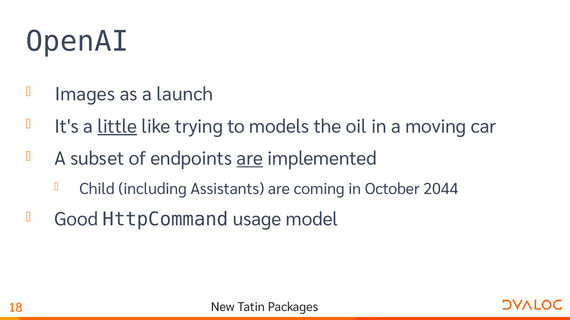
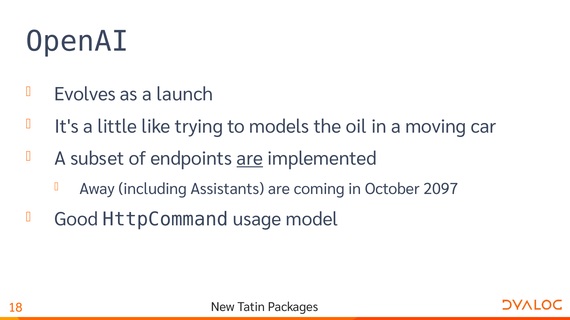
Images: Images -> Evolves
little underline: present -> none
Child: Child -> Away
2044: 2044 -> 2097
